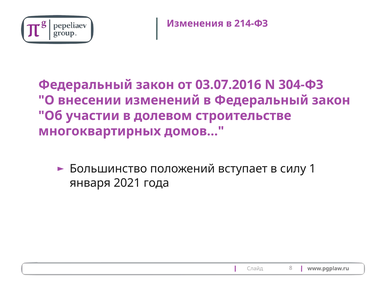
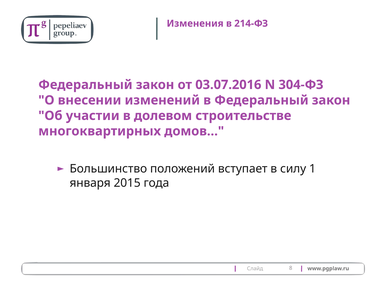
2021: 2021 -> 2015
